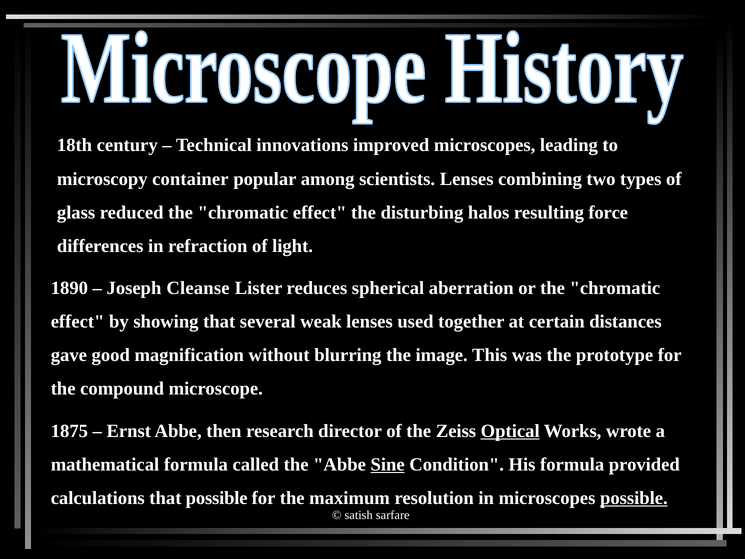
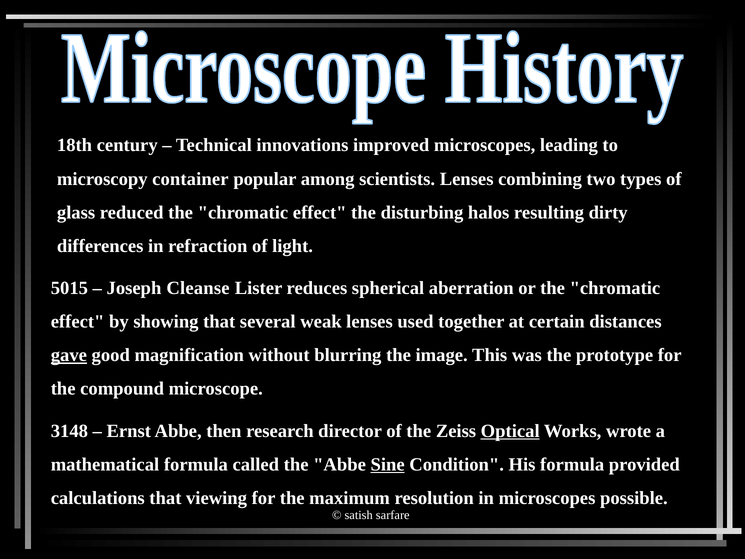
force: force -> dirty
1890: 1890 -> 5015
gave underline: none -> present
1875: 1875 -> 3148
that possible: possible -> viewing
possible at (634, 498) underline: present -> none
